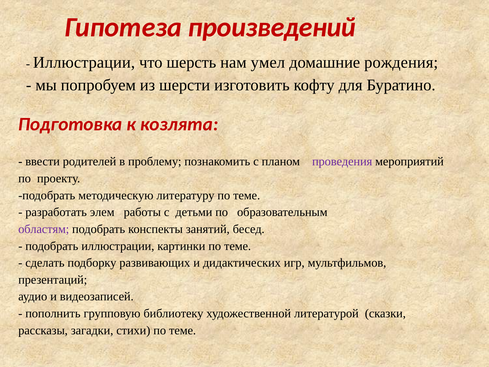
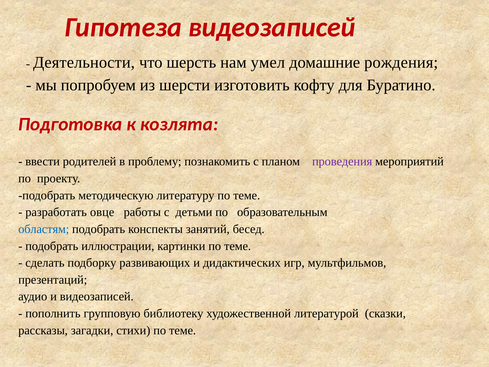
Гипотеза произведений: произведений -> видеозаписей
Иллюстрации at (84, 63): Иллюстрации -> Деятельности
элем: элем -> овце
областям colour: purple -> blue
